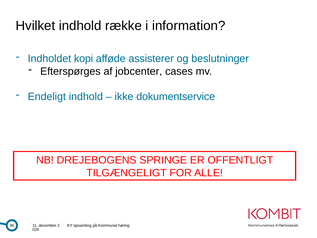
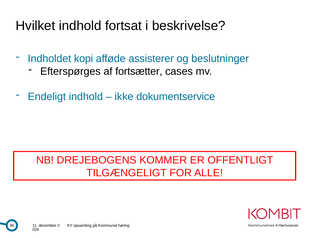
række: række -> fortsat
information: information -> beskrivelse
jobcenter: jobcenter -> fortsætter
SPRINGE: SPRINGE -> KOMMER
